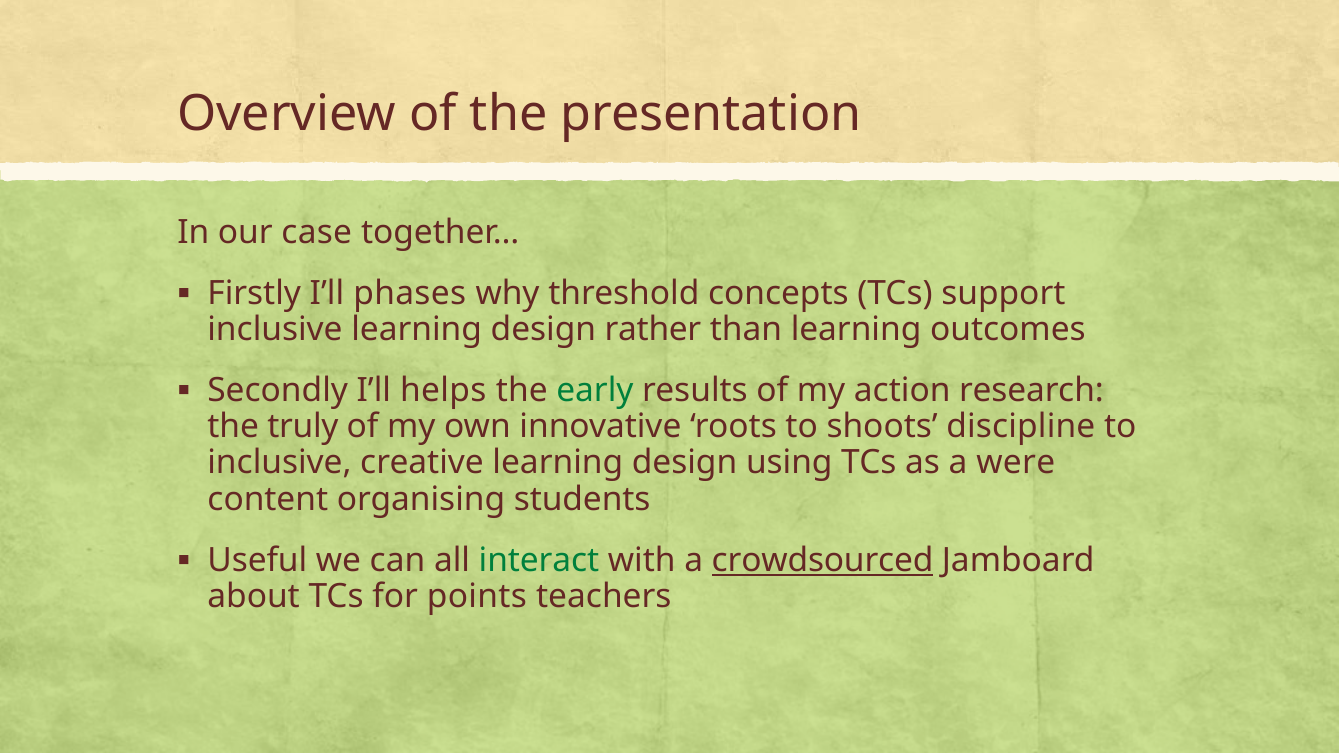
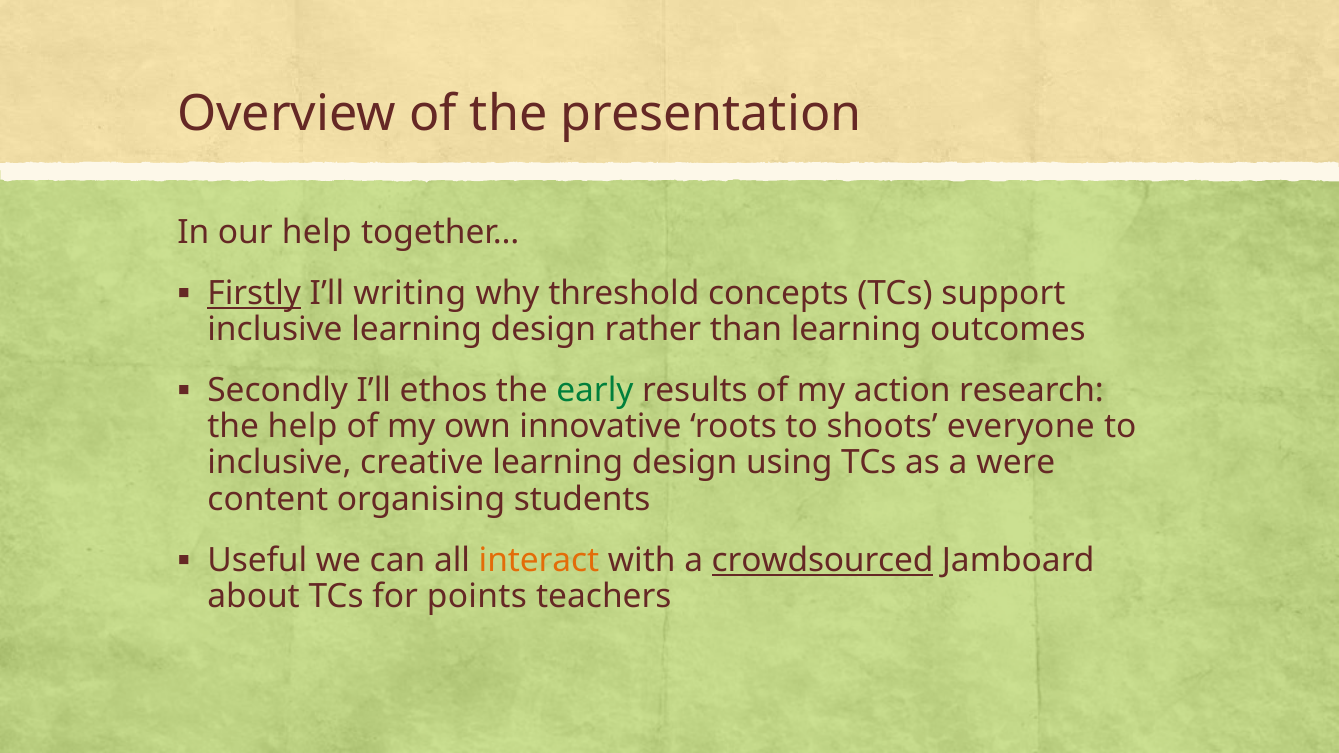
our case: case -> help
Firstly underline: none -> present
phases: phases -> writing
helps: helps -> ethos
the truly: truly -> help
discipline: discipline -> everyone
interact colour: green -> orange
